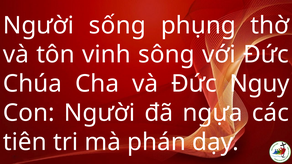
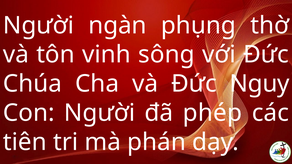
sống: sống -> ngàn
ngựa: ngựa -> phép
